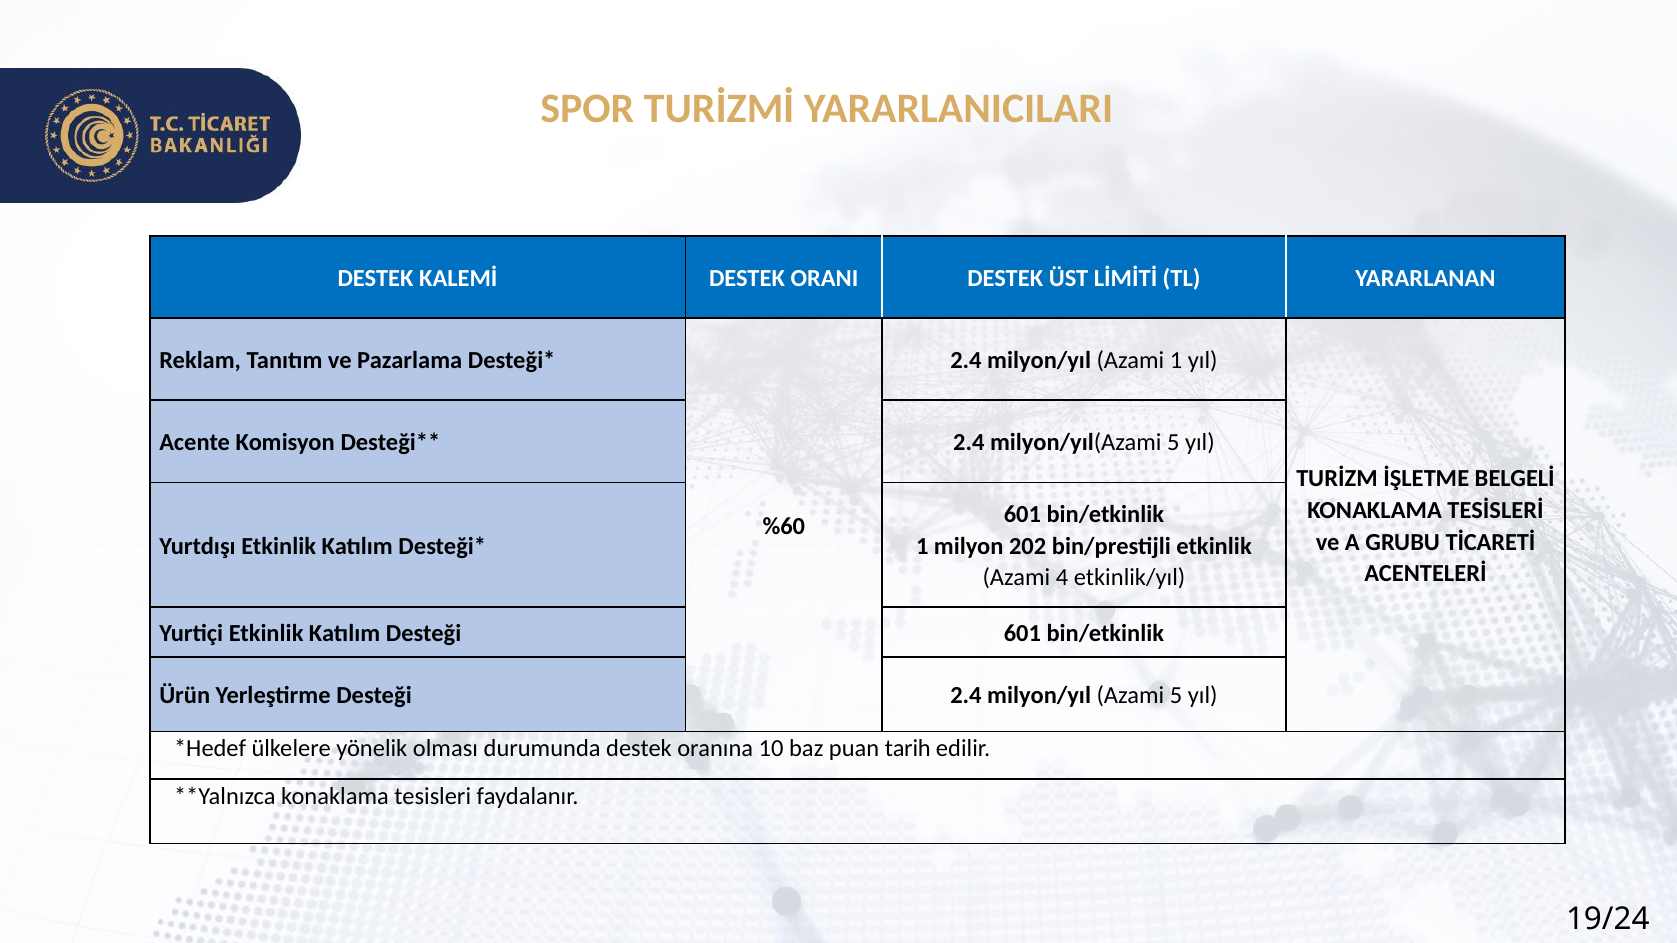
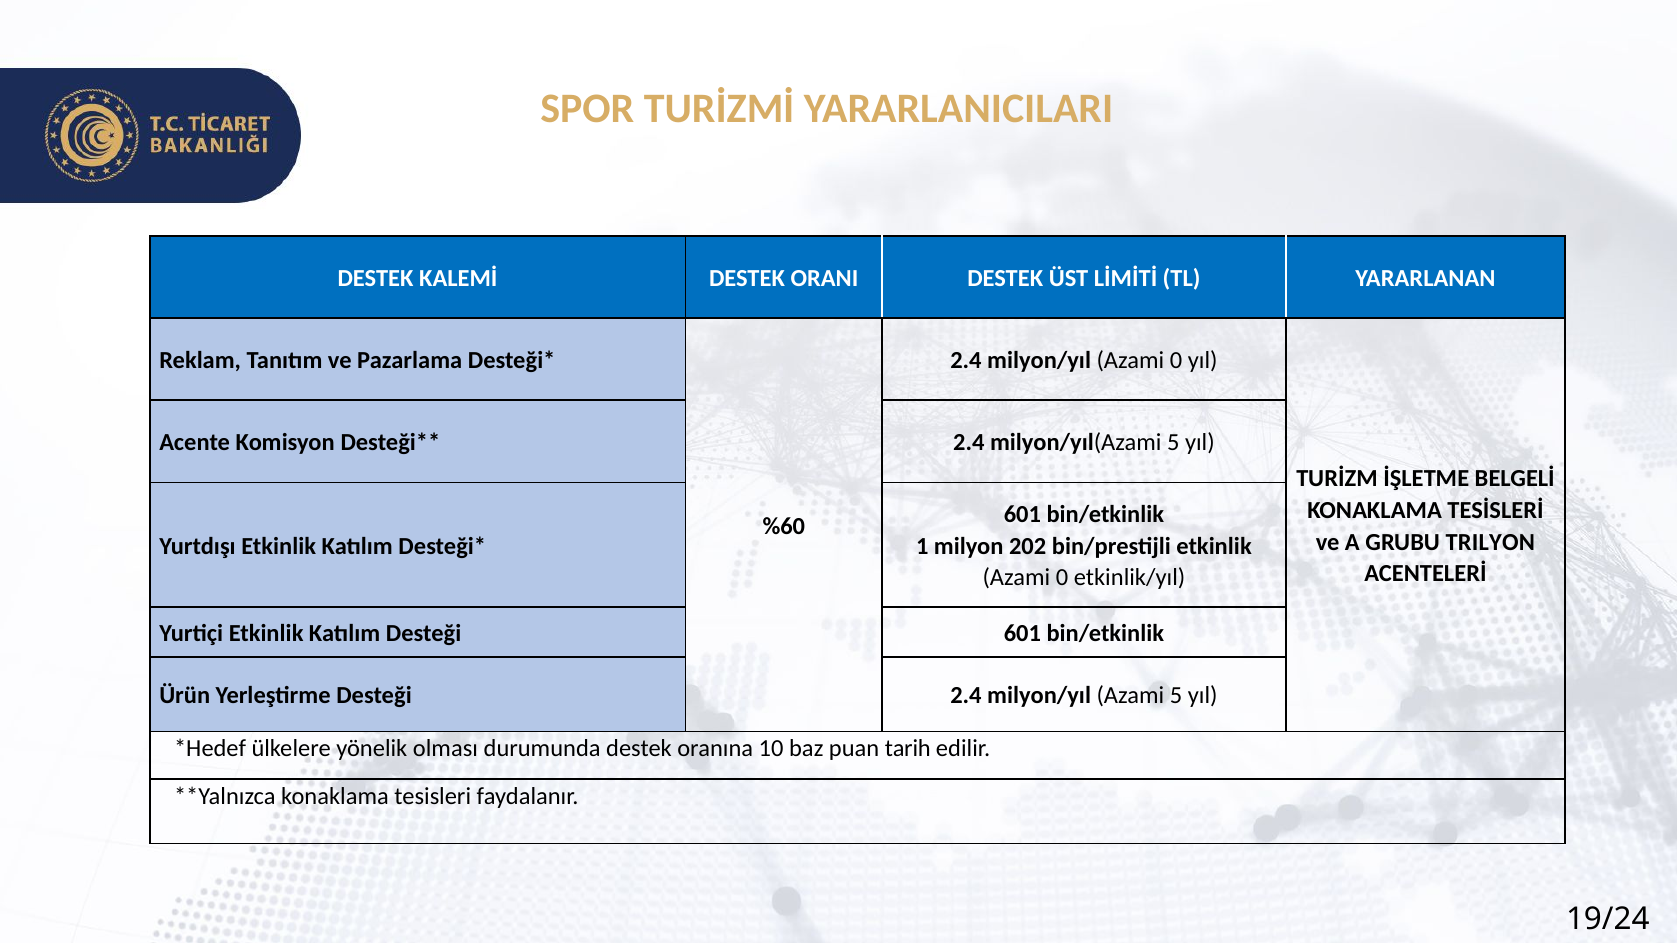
milyon/yıl Azami 1: 1 -> 0
TİCARETİ: TİCARETİ -> TRILYON
4 at (1062, 578): 4 -> 0
